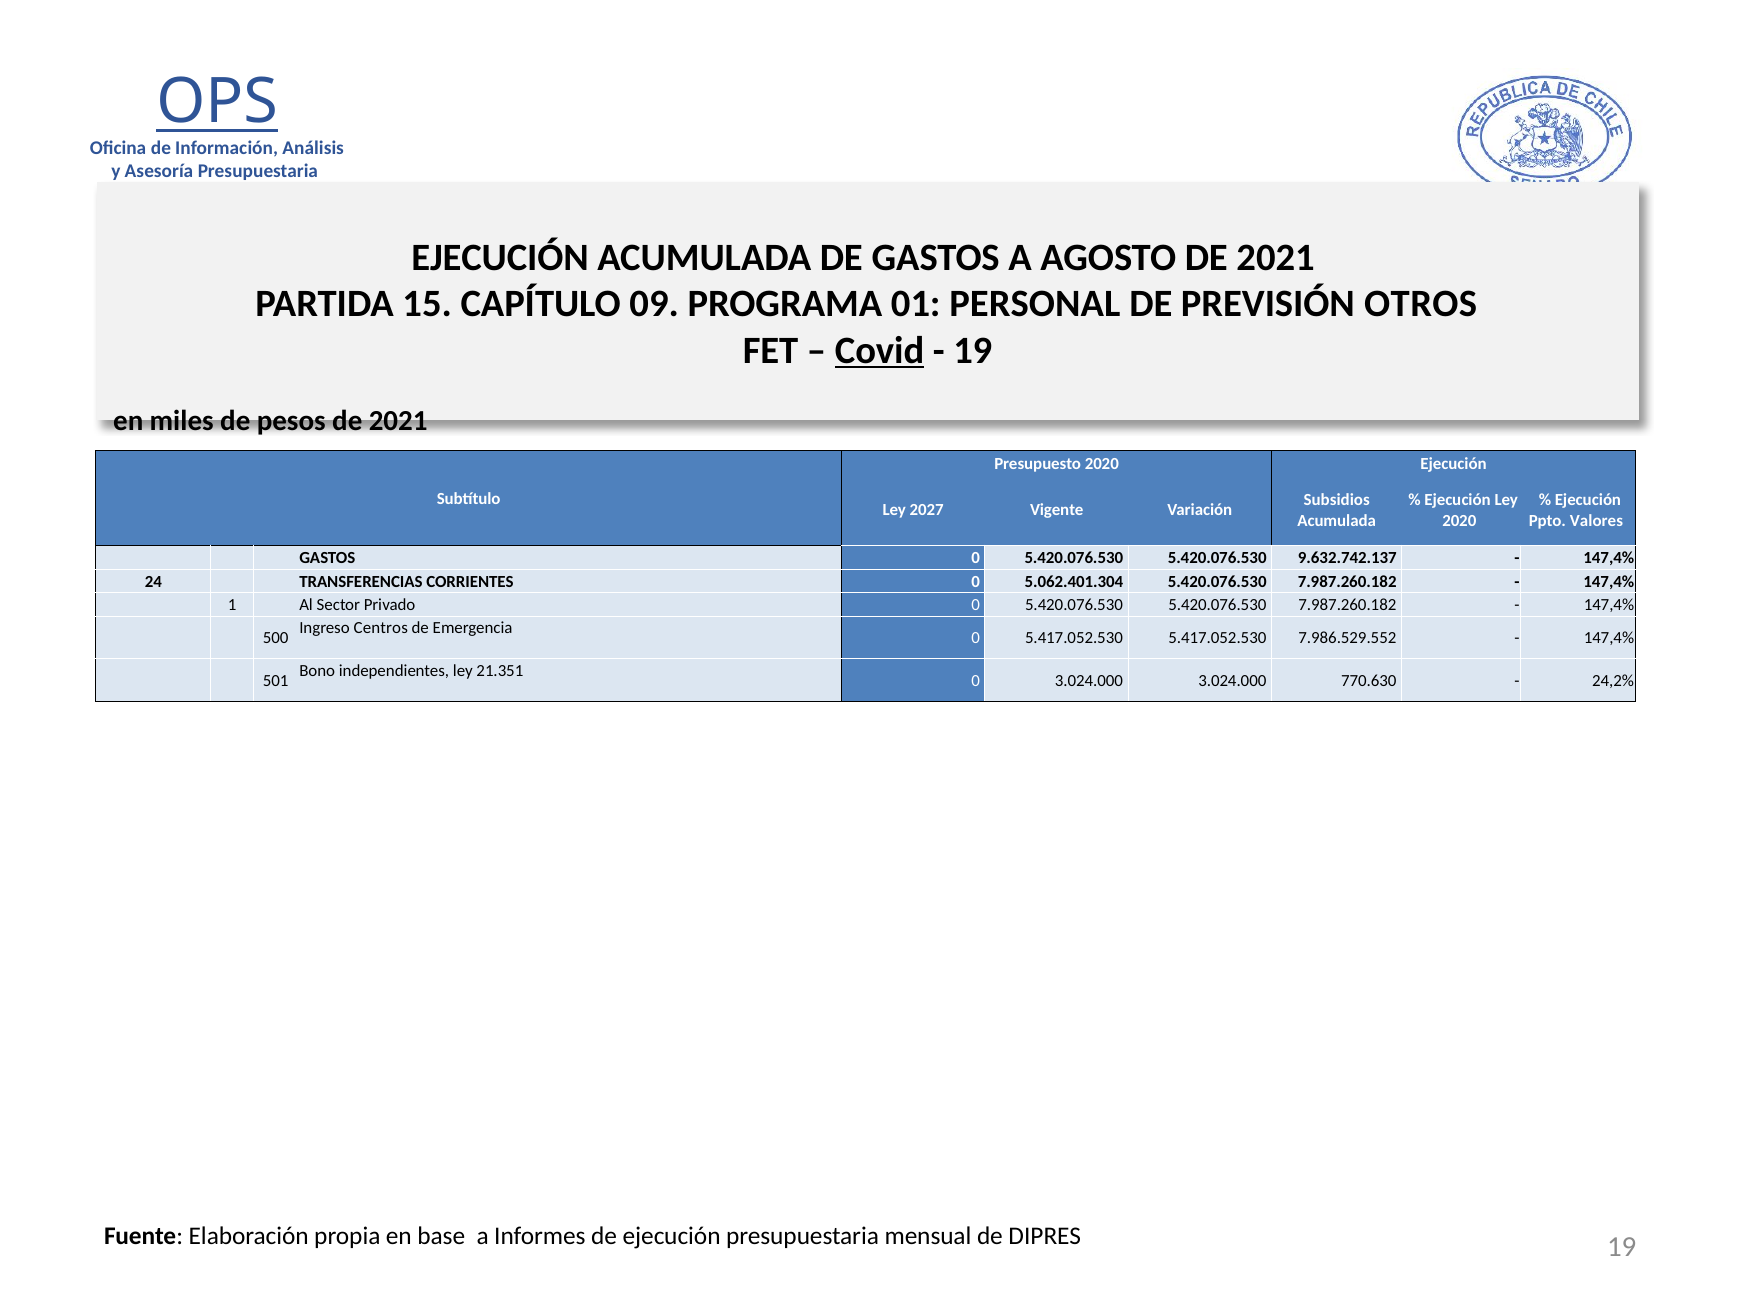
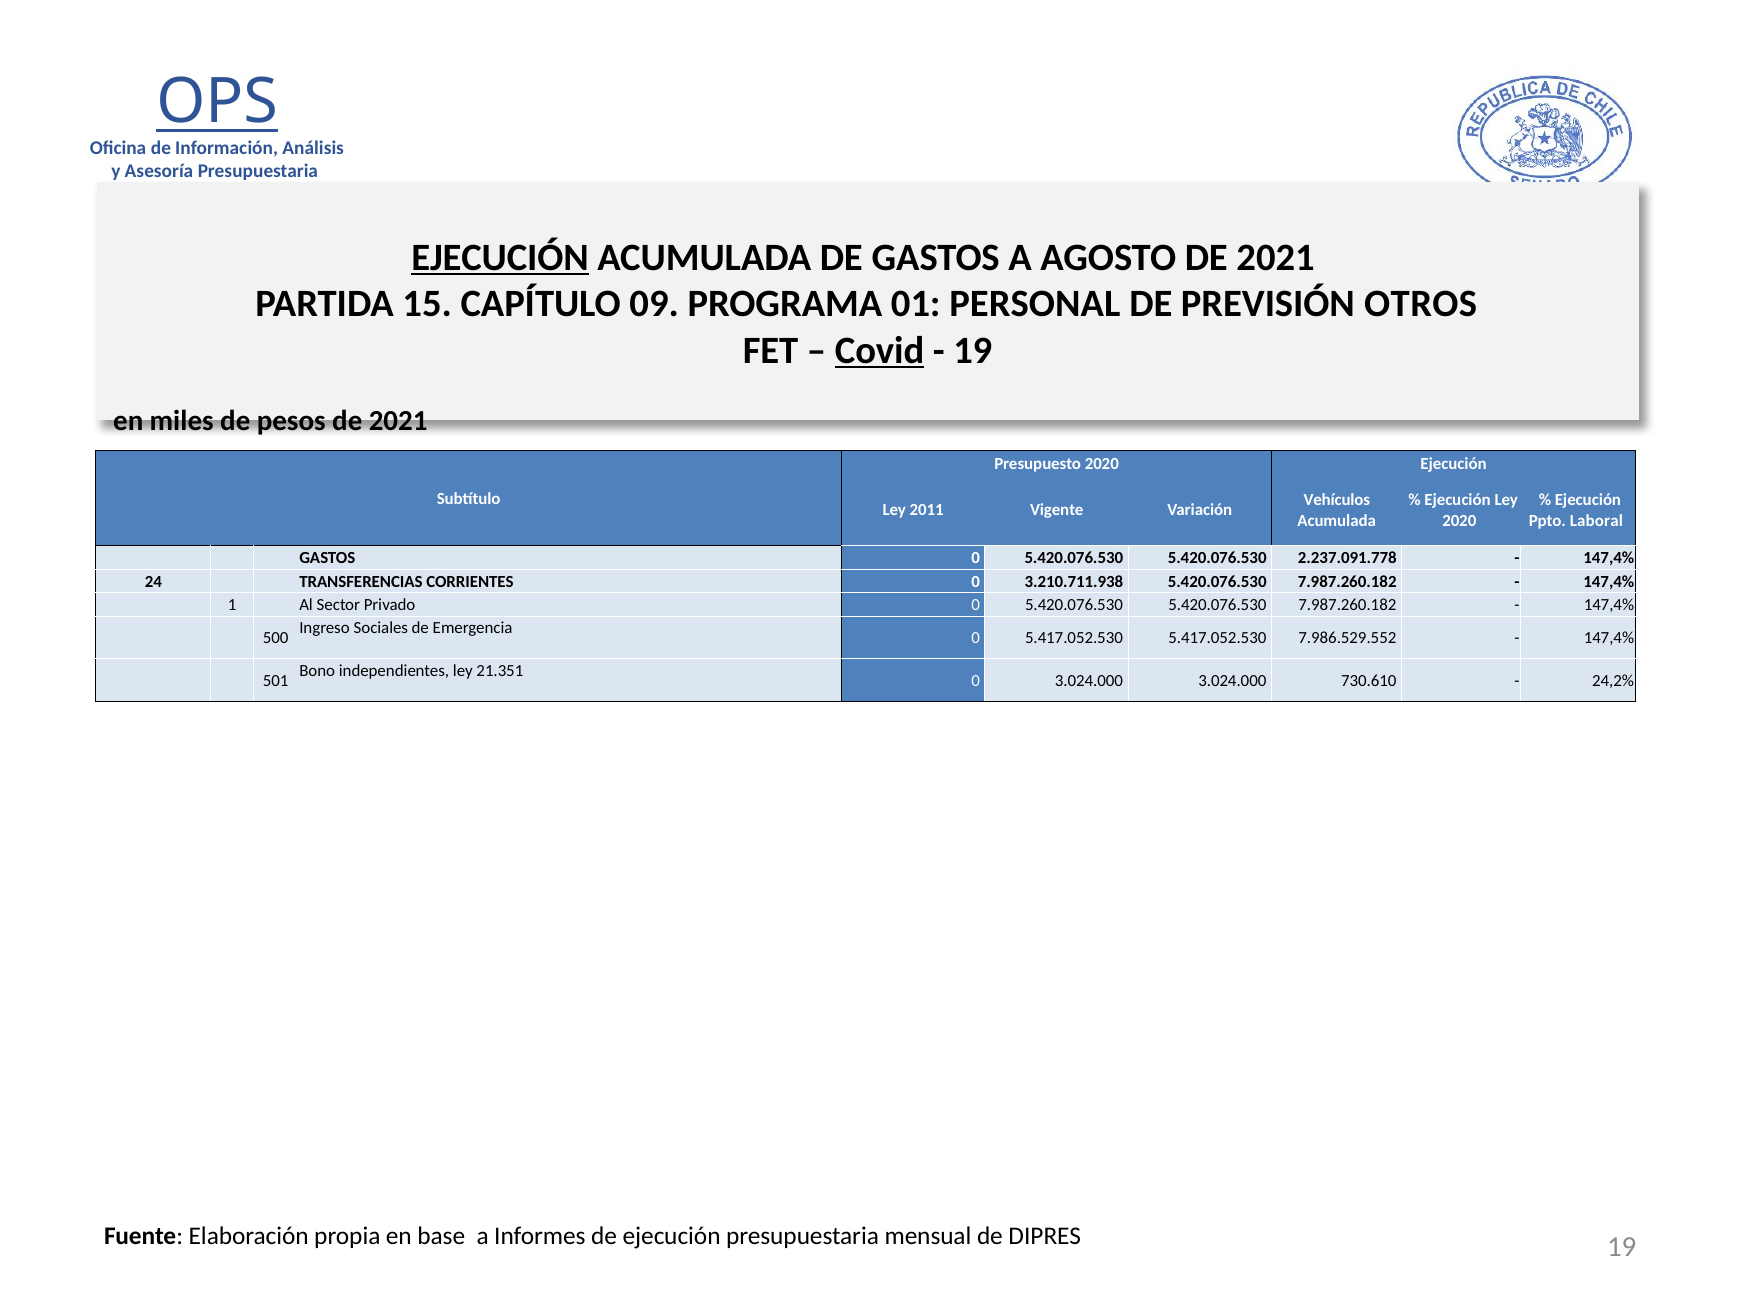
EJECUCIÓN at (500, 257) underline: none -> present
Subsidios: Subsidios -> Vehículos
2027: 2027 -> 2011
Valores: Valores -> Laboral
9.632.742.137: 9.632.742.137 -> 2.237.091.778
5.062.401.304: 5.062.401.304 -> 3.210.711.938
Centros: Centros -> Sociales
770.630: 770.630 -> 730.610
